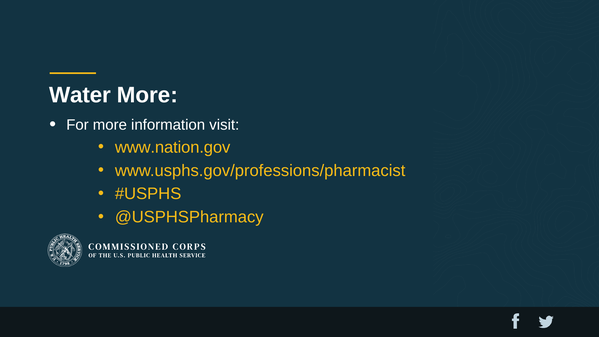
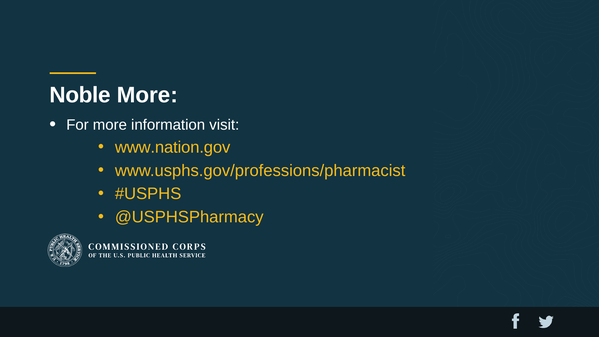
Water: Water -> Noble
